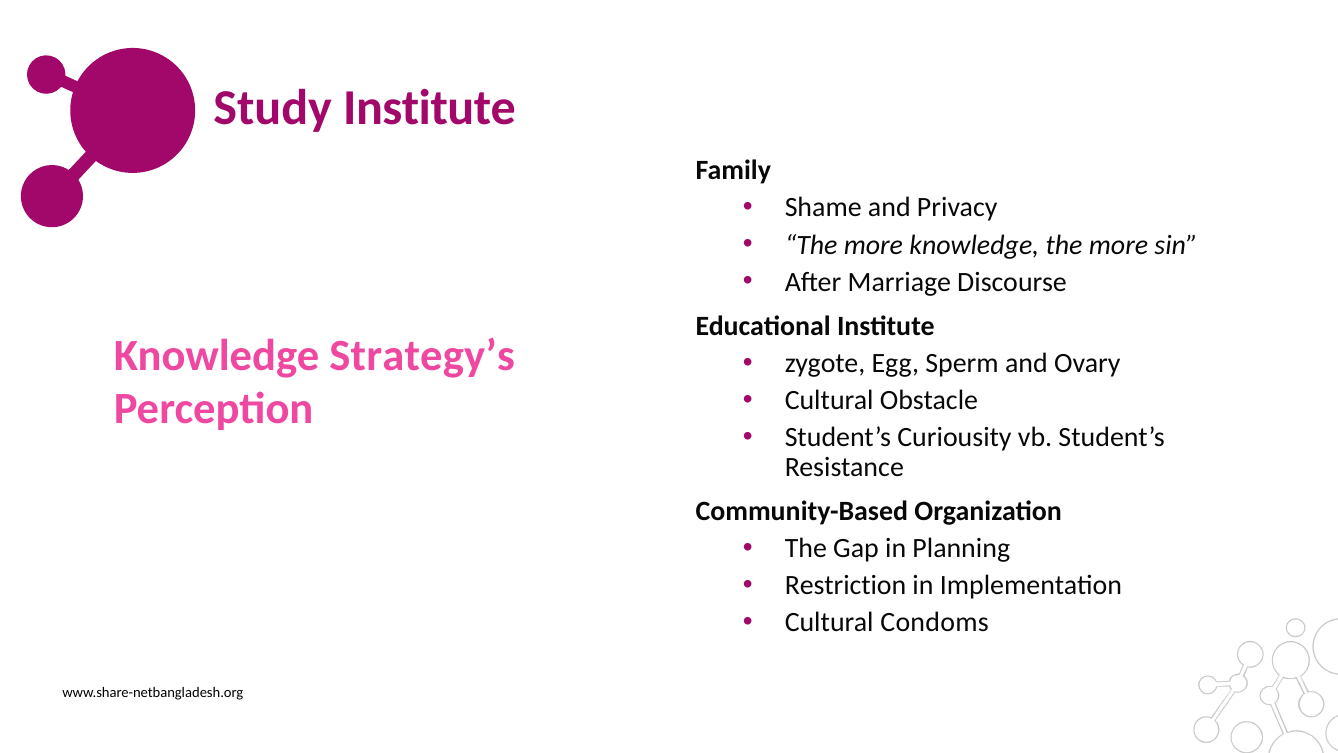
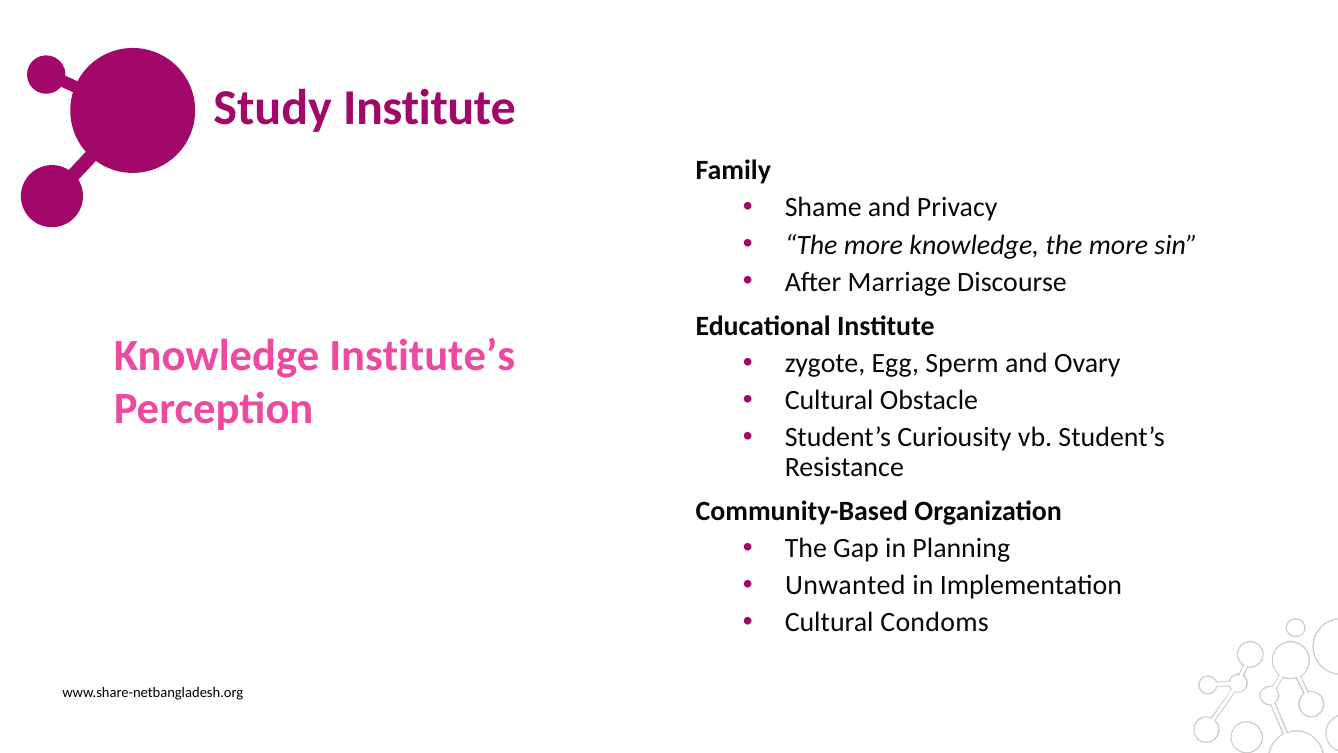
Strategy’s: Strategy’s -> Institute’s
Restriction: Restriction -> Unwanted
